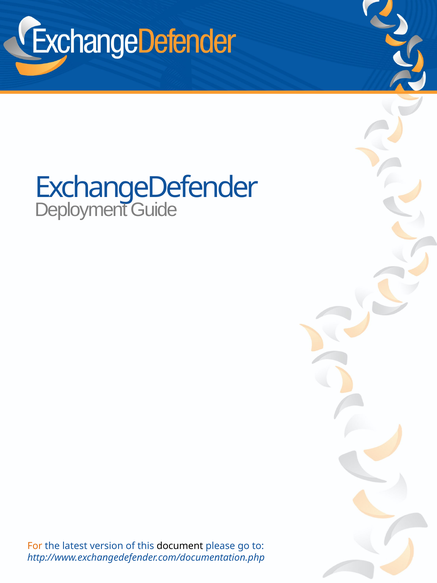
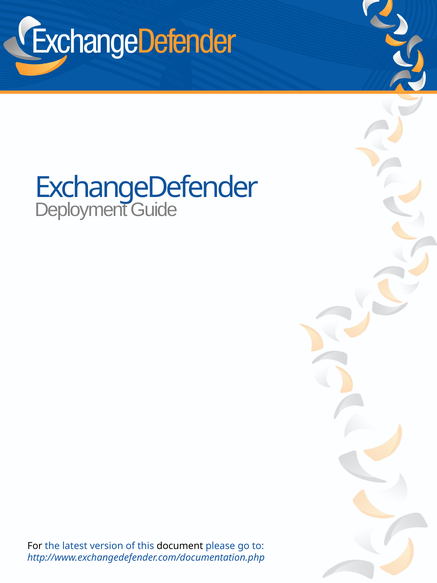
For colour: orange -> black
